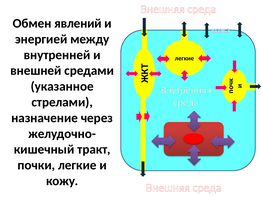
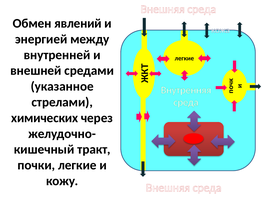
назначение: назначение -> химических
